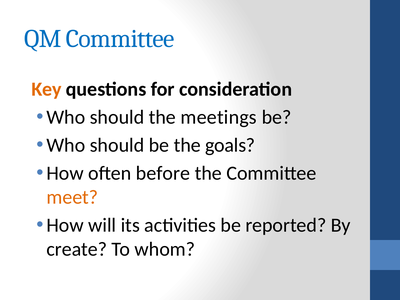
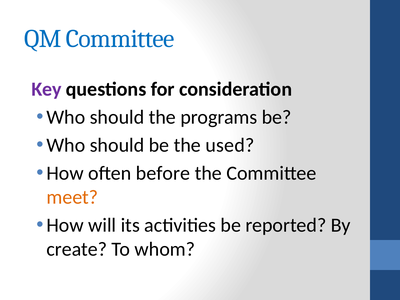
Key colour: orange -> purple
meetings: meetings -> programs
goals: goals -> used
